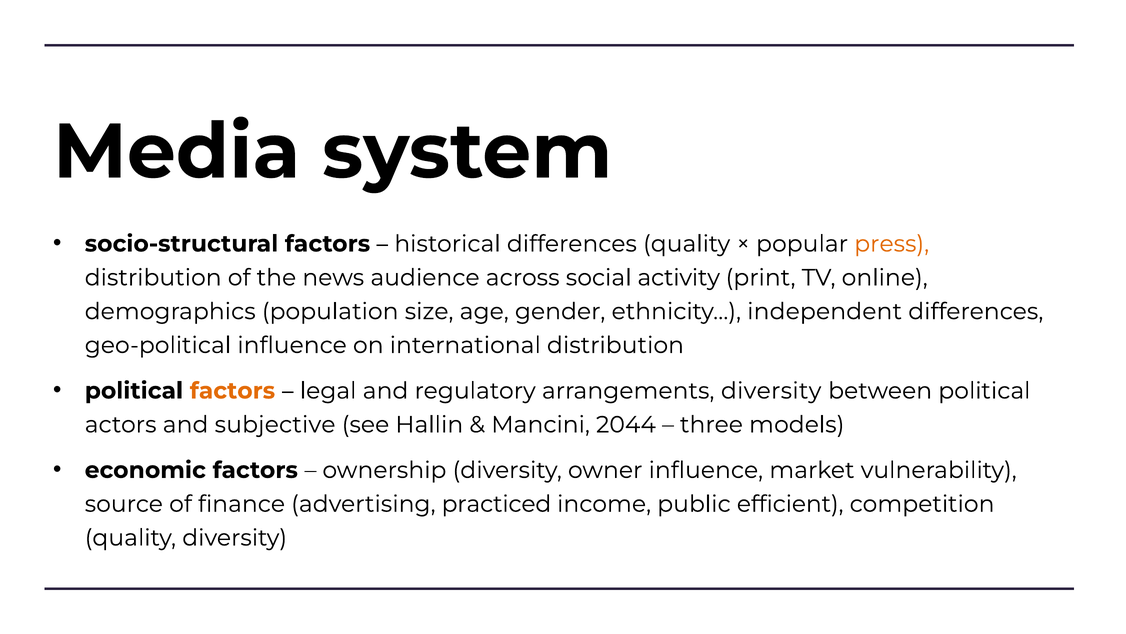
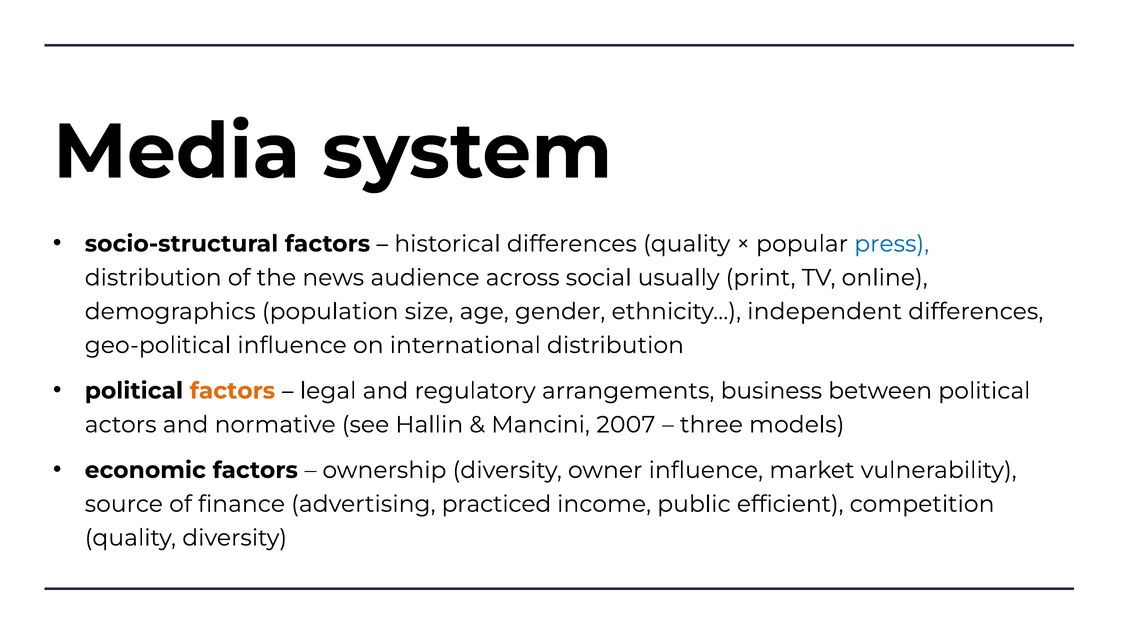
press colour: orange -> blue
activity: activity -> usually
arrangements diversity: diversity -> business
subjective: subjective -> normative
2044: 2044 -> 2007
